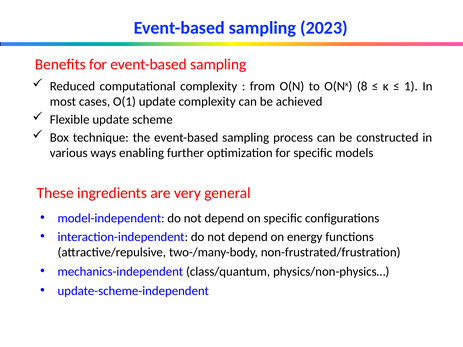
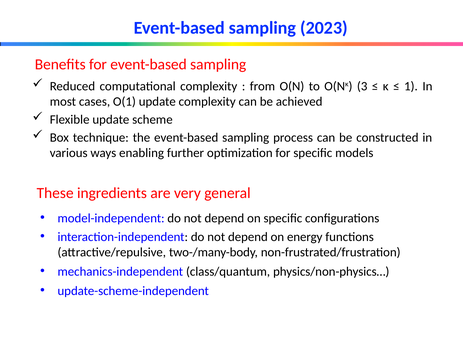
8: 8 -> 3
